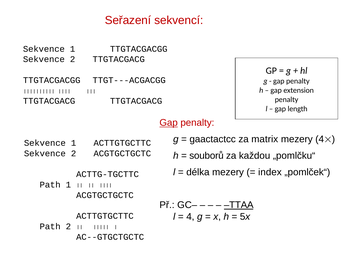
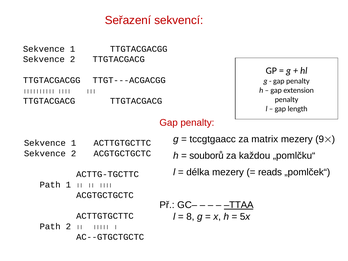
Gap at (169, 123) underline: present -> none
gaactactcc: gaactactcc -> tccgtgaacc
mezery 4: 4 -> 9
index: index -> reads
4 at (190, 217): 4 -> 8
